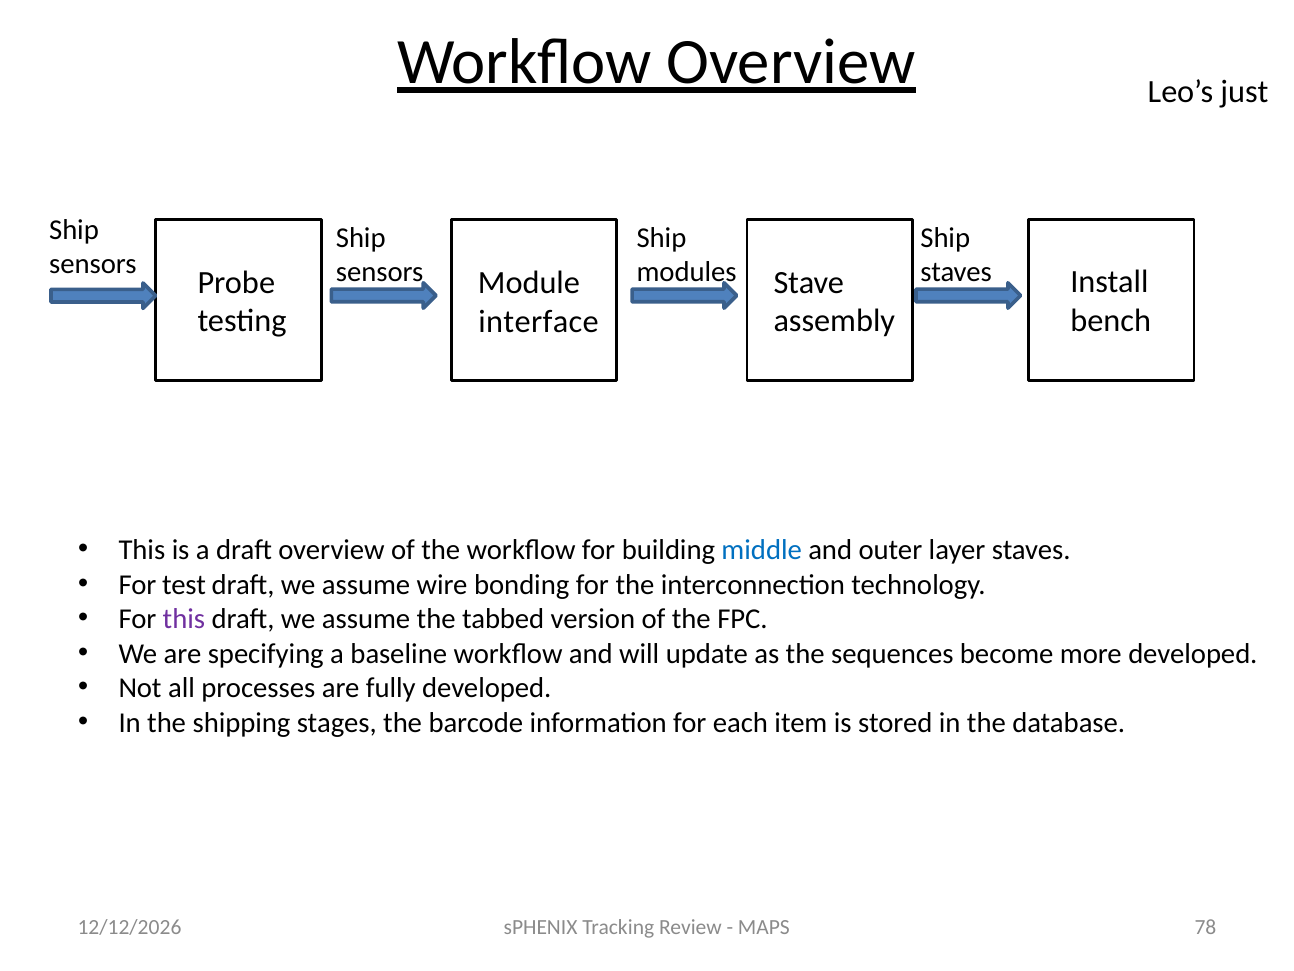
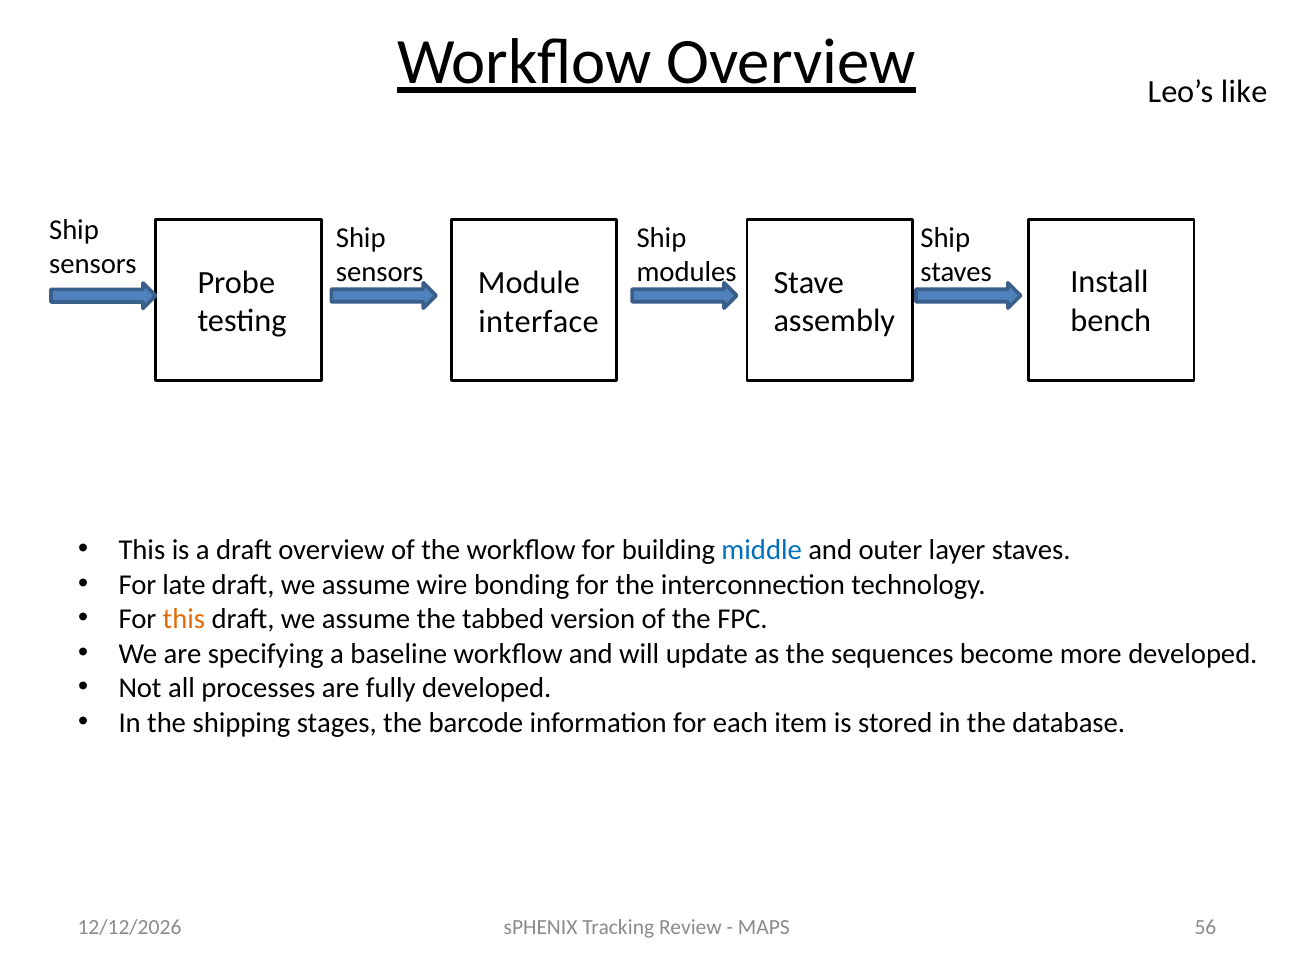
just: just -> like
test: test -> late
this at (184, 619) colour: purple -> orange
78: 78 -> 56
